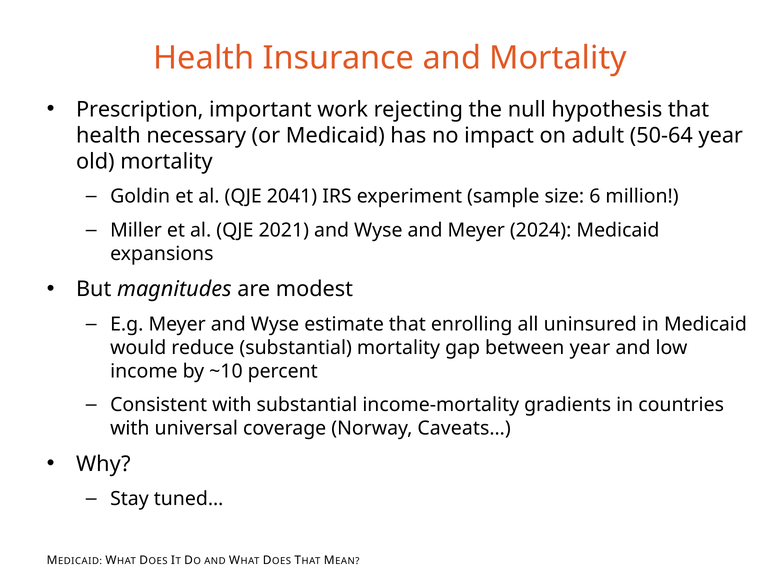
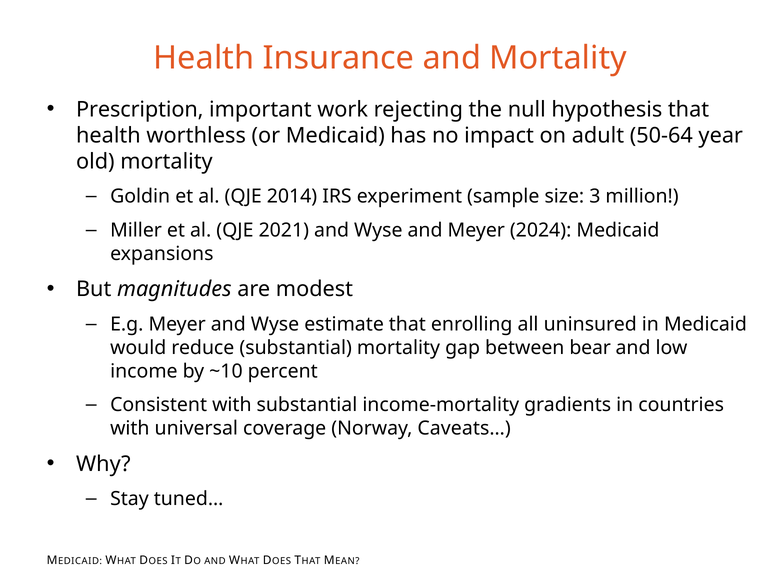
necessary: necessary -> worthless
2041: 2041 -> 2014
6: 6 -> 3
between year: year -> bear
